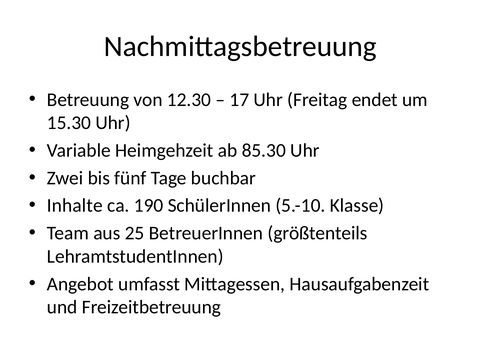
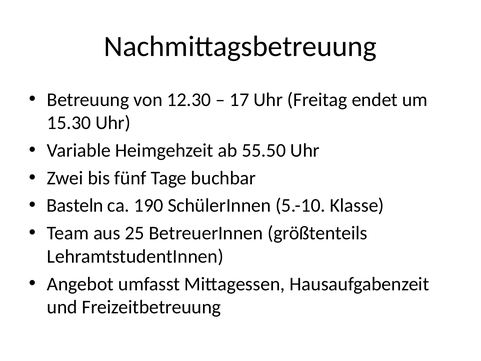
85.30: 85.30 -> 55.50
Inhalte: Inhalte -> Basteln
